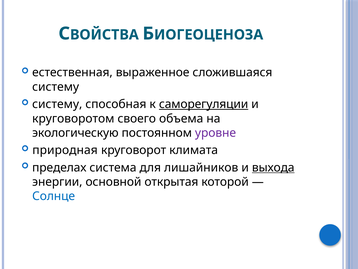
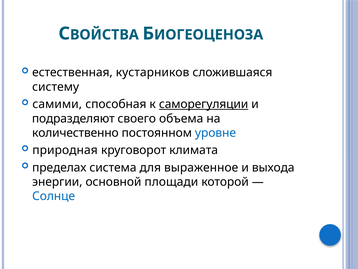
выраженное: выраженное -> кустарников
систему at (57, 104): систему -> самими
круговоротом: круговоротом -> подразделяют
экологическую: экологическую -> количественно
уровне colour: purple -> blue
лишайников: лишайников -> выраженное
выхода underline: present -> none
открытая: открытая -> площади
